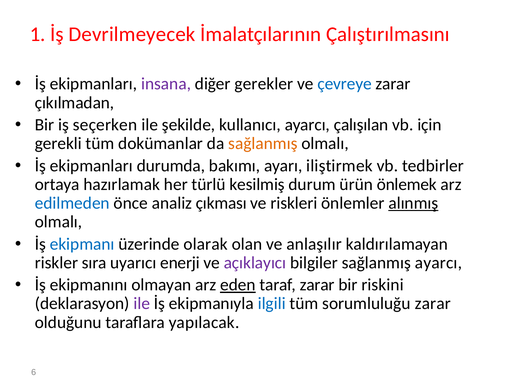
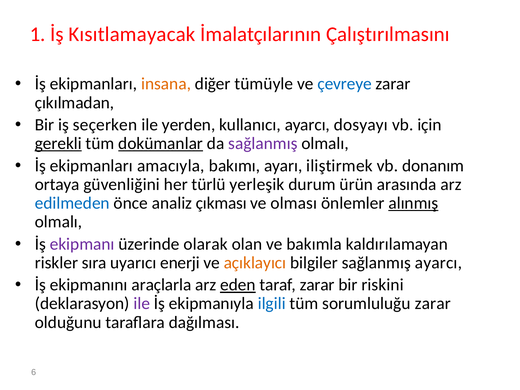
Devrilmeyecek: Devrilmeyecek -> Kısıtlamayacak
insana colour: purple -> orange
gerekler: gerekler -> tümüyle
şekilde: şekilde -> yerden
çalışılan: çalışılan -> dosyayı
gerekli underline: none -> present
dokümanlar underline: none -> present
sağlanmış at (263, 144) colour: orange -> purple
durumda: durumda -> amacıyla
tedbirler: tedbirler -> donanım
hazırlamak: hazırlamak -> güvenliğini
kesilmiş: kesilmiş -> yerleşik
önlemek: önlemek -> arasında
riskleri: riskleri -> olması
ekipmanı colour: blue -> purple
anlaşılır: anlaşılır -> bakımla
açıklayıcı colour: purple -> orange
olmayan: olmayan -> araçlarla
yapılacak: yapılacak -> dağılması
